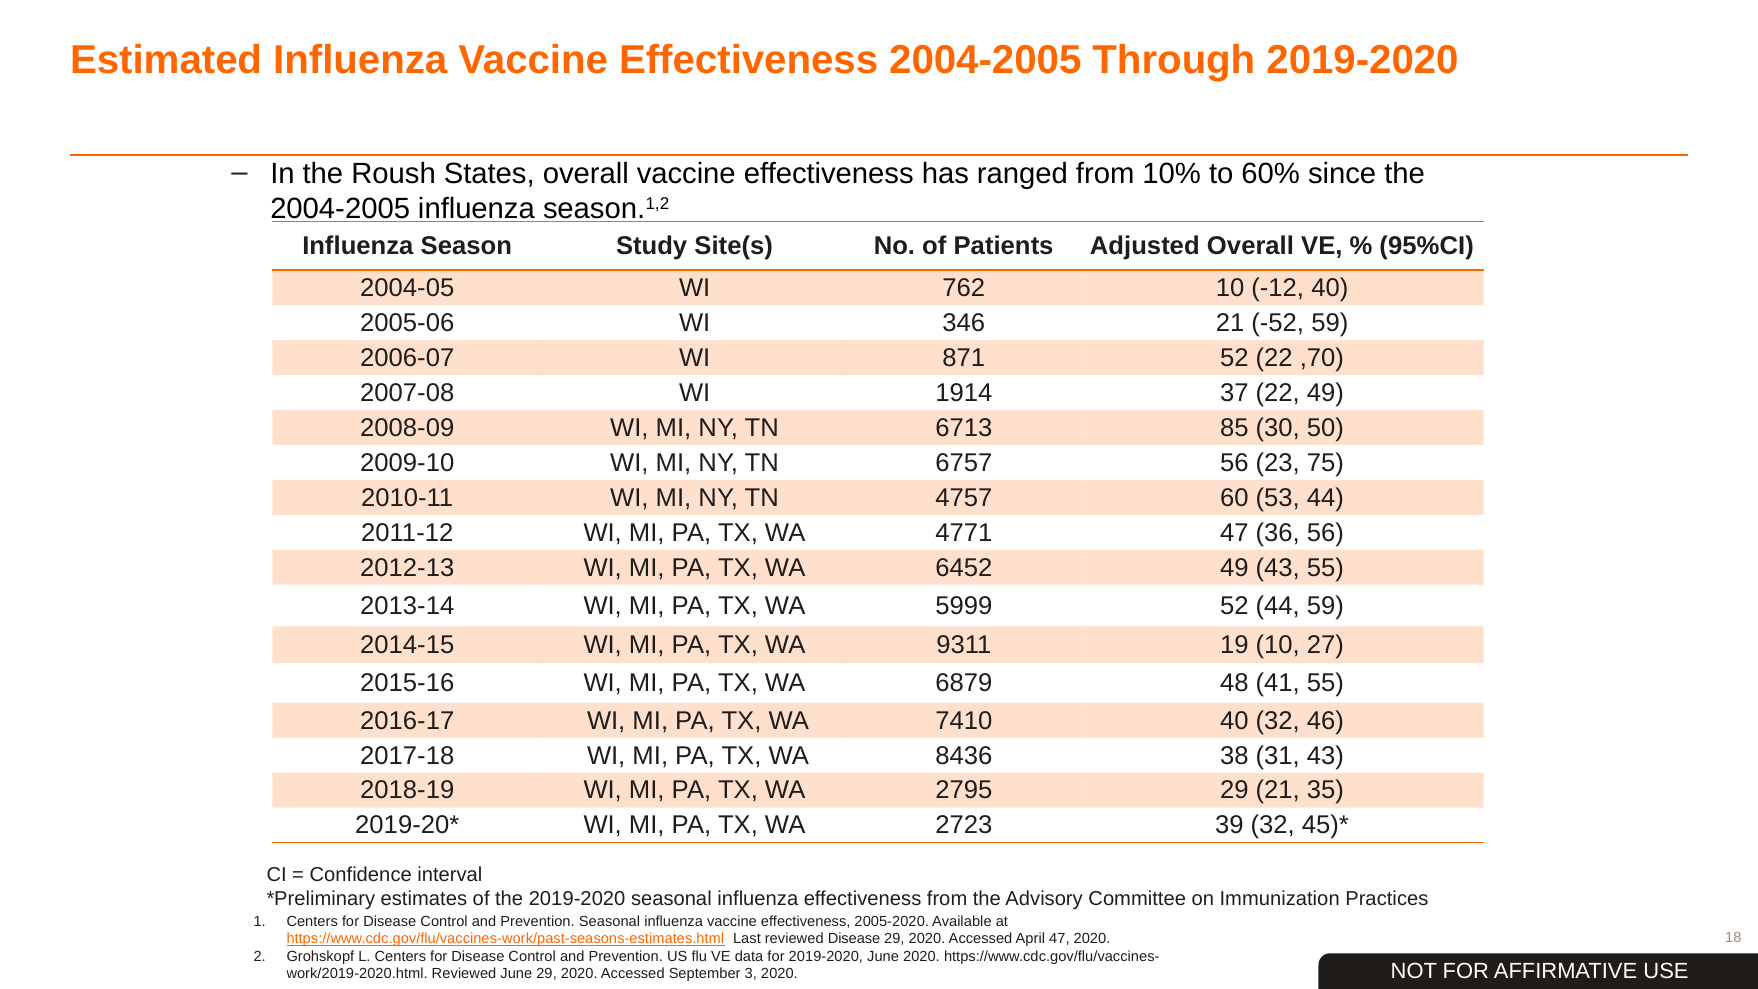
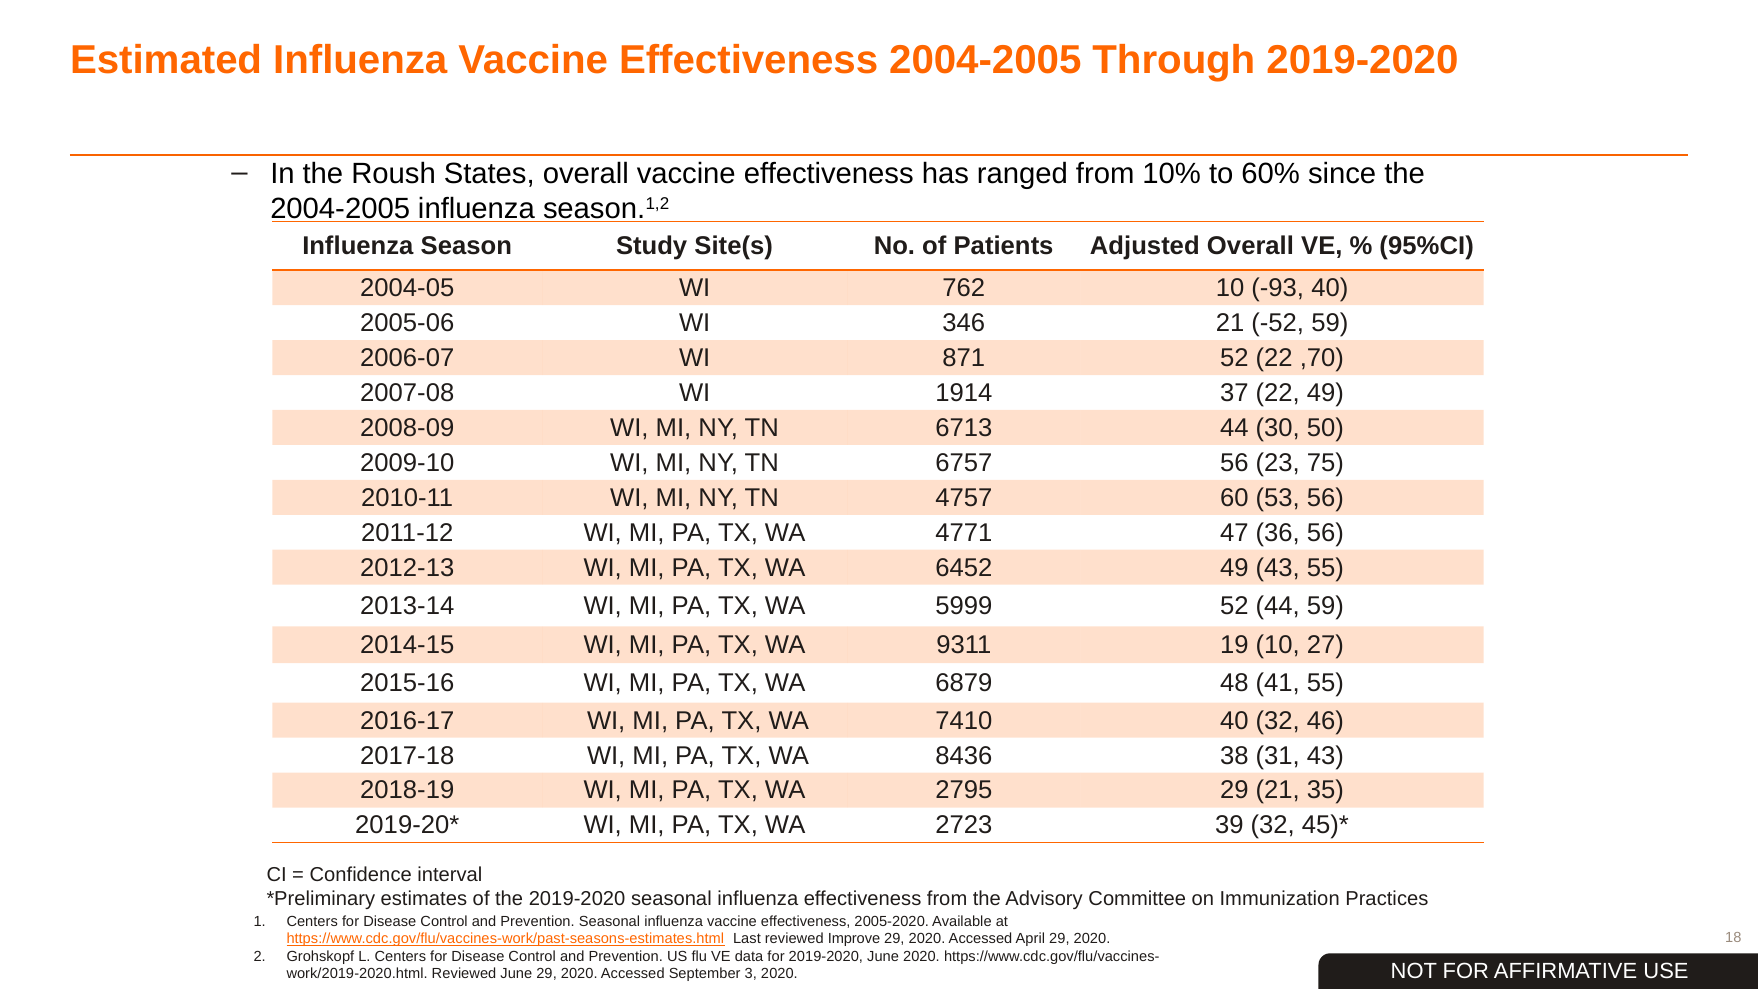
-12: -12 -> -93
6713 85: 85 -> 44
53 44: 44 -> 56
reviewed Disease: Disease -> Improve
April 47: 47 -> 29
